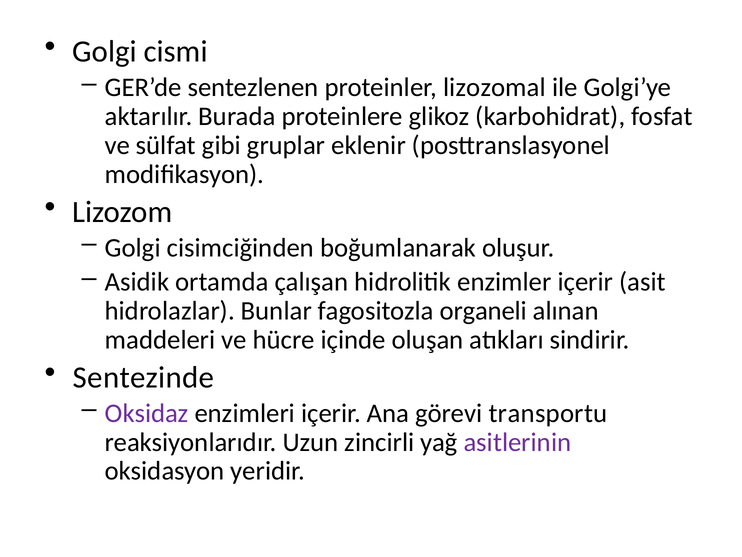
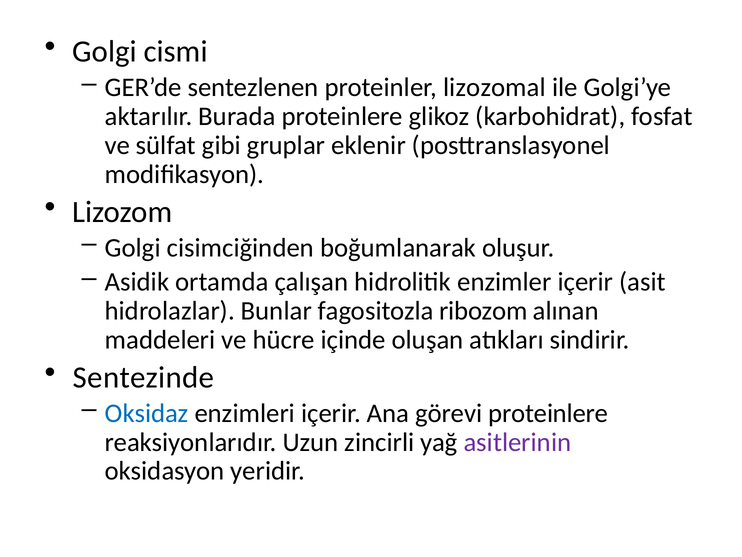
organeli: organeli -> ribozom
Oksidaz colour: purple -> blue
görevi transportu: transportu -> proteinlere
